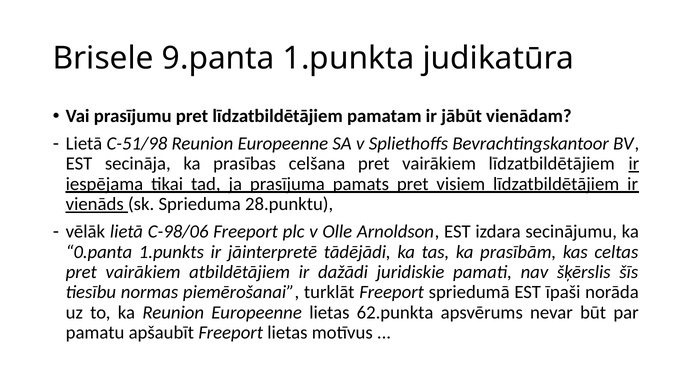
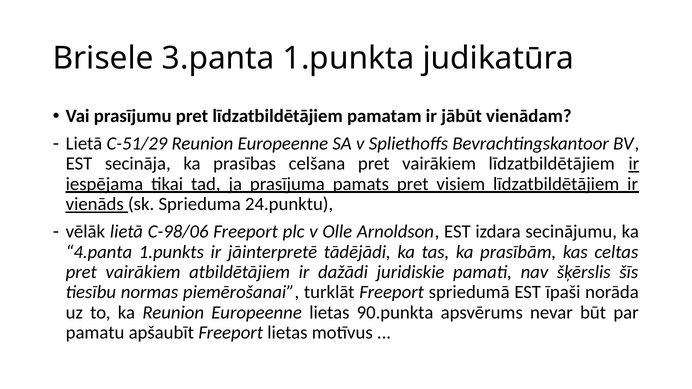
9.panta: 9.panta -> 3.panta
C-51/98: C-51/98 -> C-51/29
28.punktu: 28.punktu -> 24.punktu
0.panta: 0.panta -> 4.panta
62.punkta: 62.punkta -> 90.punkta
